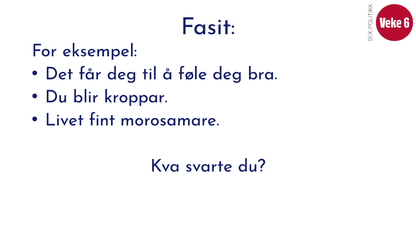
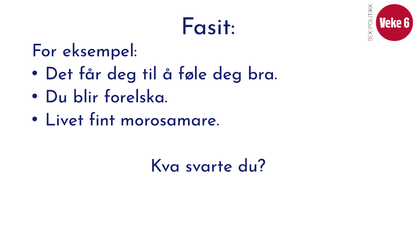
kroppar: kroppar -> forelska
